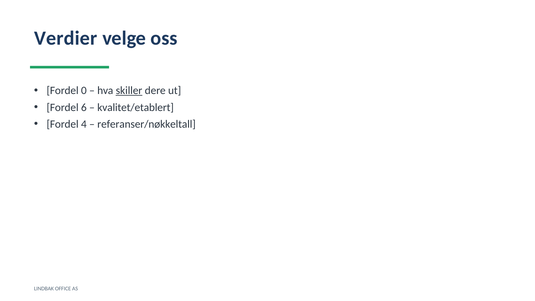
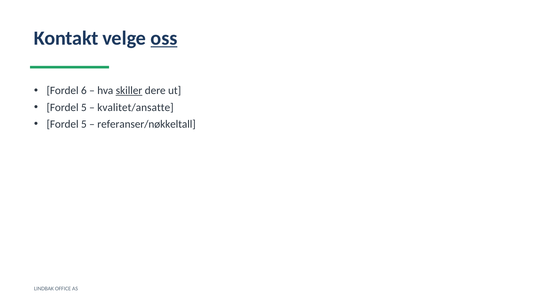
Verdier: Verdier -> Kontakt
oss underline: none -> present
0: 0 -> 6
6 at (84, 107): 6 -> 5
kvalitet/etablert: kvalitet/etablert -> kvalitet/ansatte
4 at (84, 124): 4 -> 5
